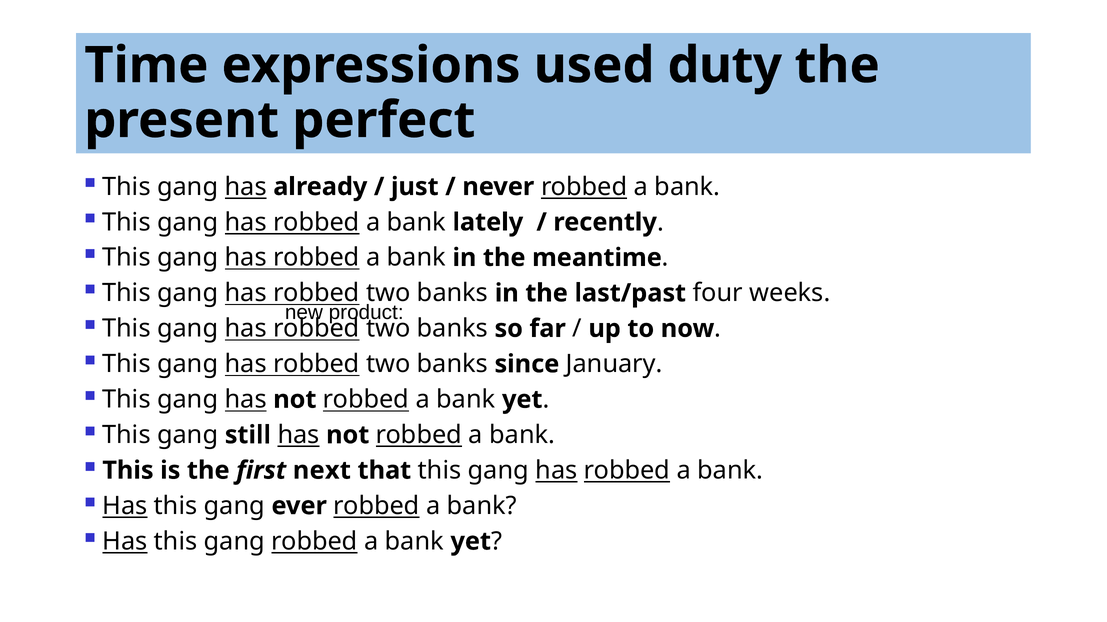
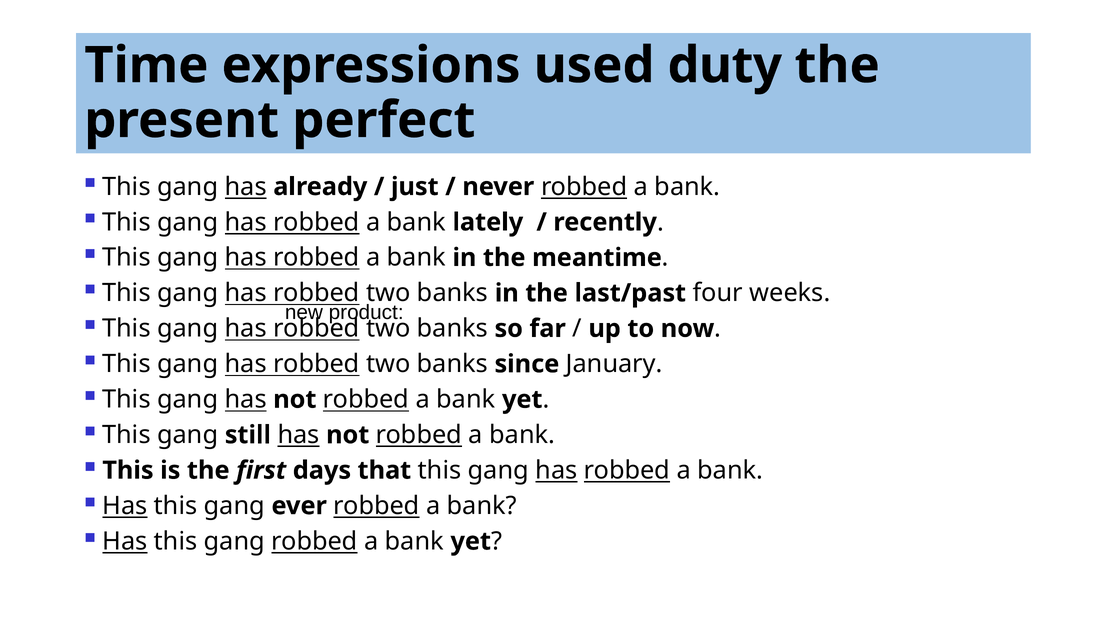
next: next -> days
